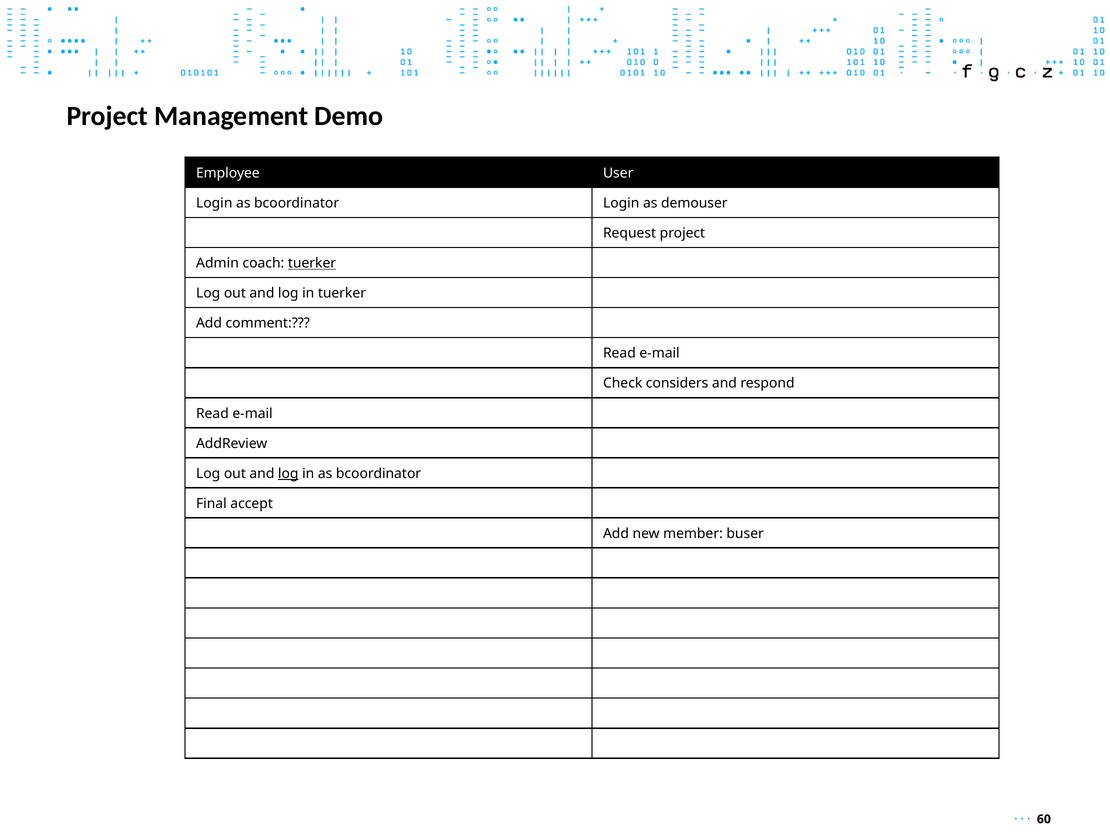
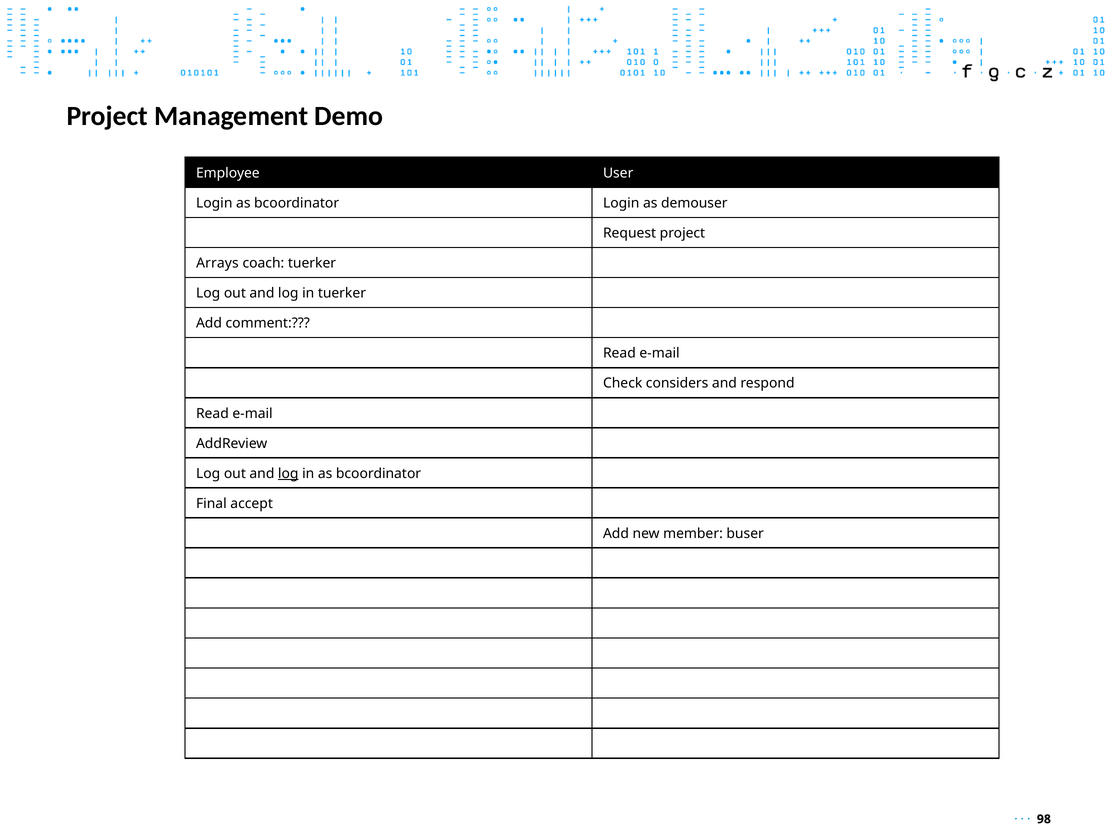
Admin: Admin -> Arrays
tuerker at (312, 263) underline: present -> none
60: 60 -> 98
